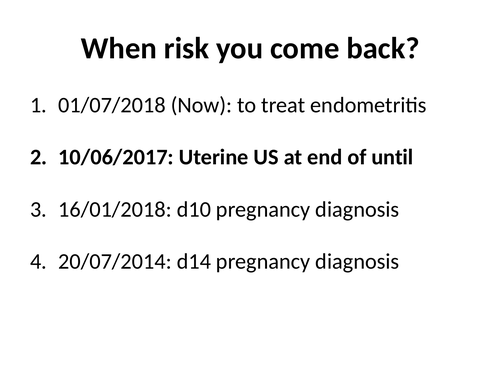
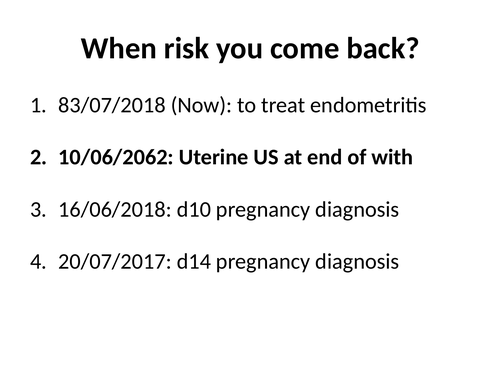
01/07/2018: 01/07/2018 -> 83/07/2018
10/06/2017: 10/06/2017 -> 10/06/2062
until: until -> with
16/01/2018: 16/01/2018 -> 16/06/2018
20/07/2014: 20/07/2014 -> 20/07/2017
